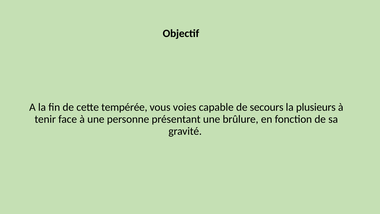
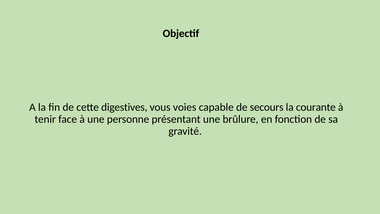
tempérée: tempérée -> digestives
plusieurs: plusieurs -> courante
